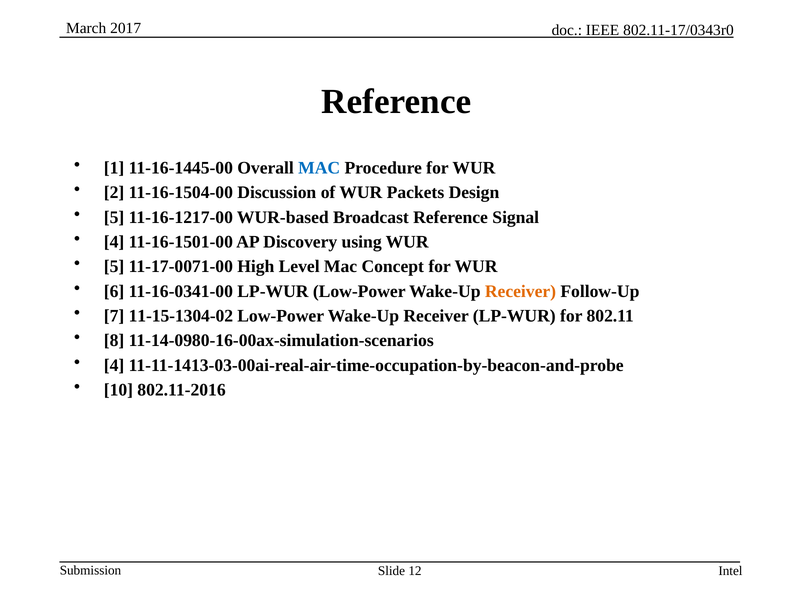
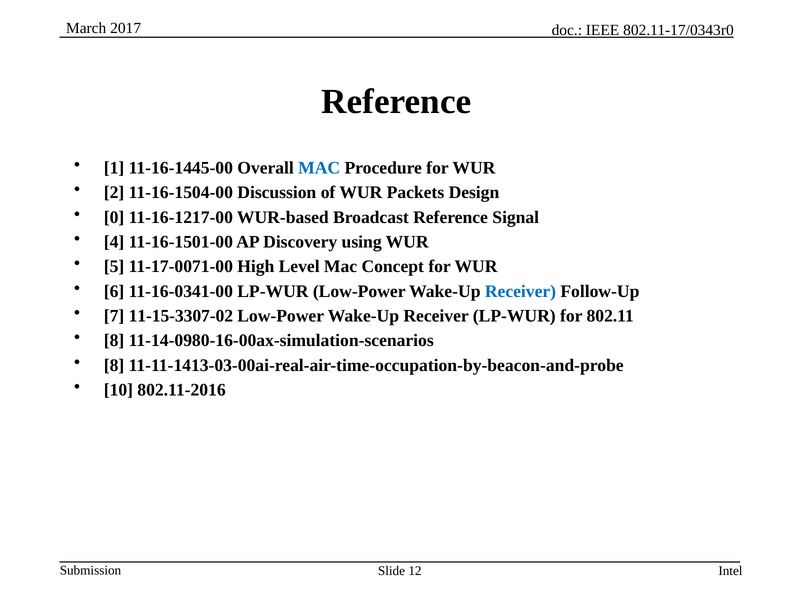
5 at (114, 217): 5 -> 0
Receiver at (520, 291) colour: orange -> blue
11-15-1304-02: 11-15-1304-02 -> 11-15-3307-02
4 at (114, 365): 4 -> 8
